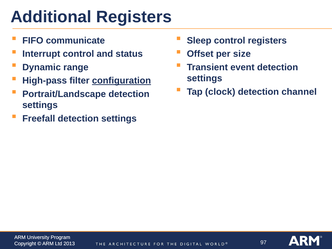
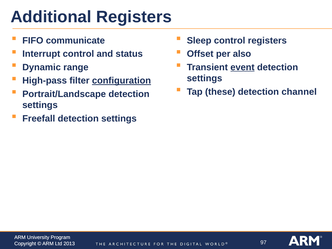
size: size -> also
event underline: none -> present
clock: clock -> these
